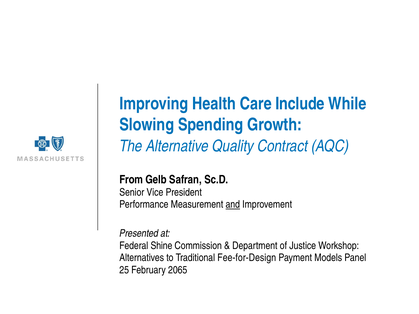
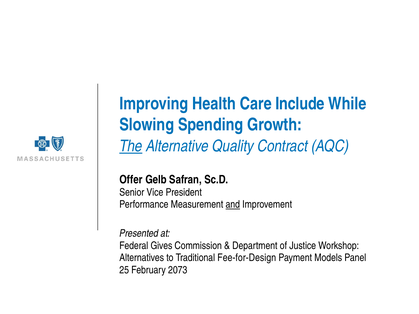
The underline: none -> present
From: From -> Offer
Shine: Shine -> Gives
2065: 2065 -> 2073
